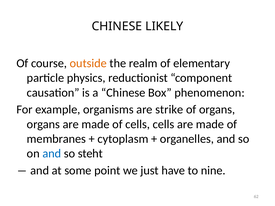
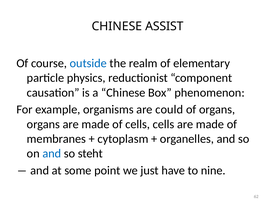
LIKELY: LIKELY -> ASSIST
outside colour: orange -> blue
strike: strike -> could
